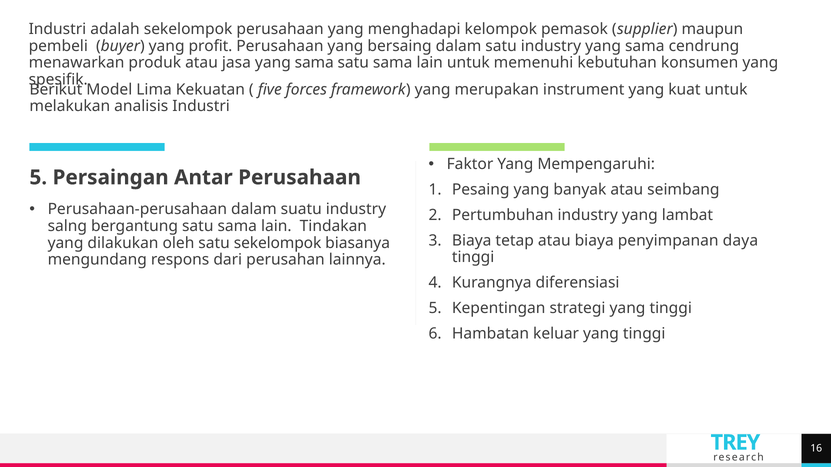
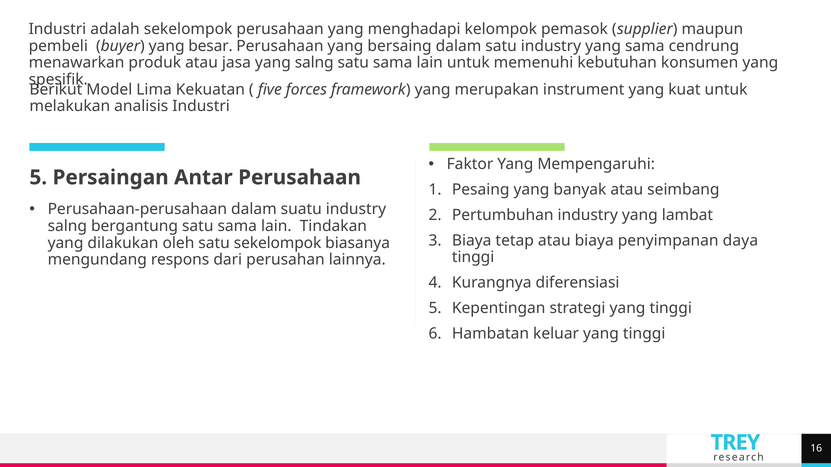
profit: profit -> besar
jasa yang sama: sama -> salng
